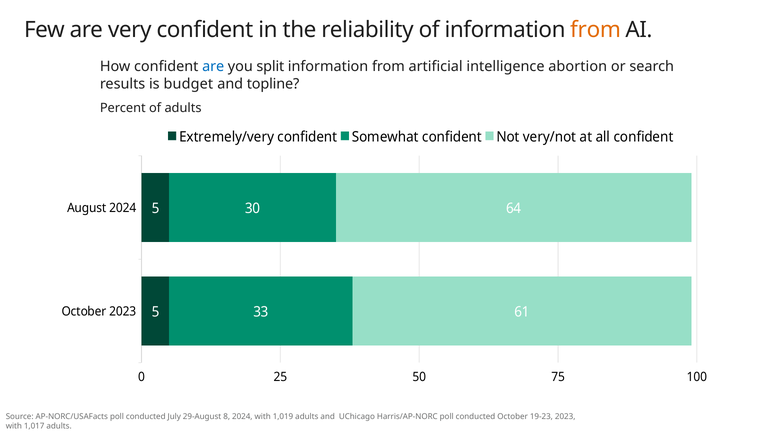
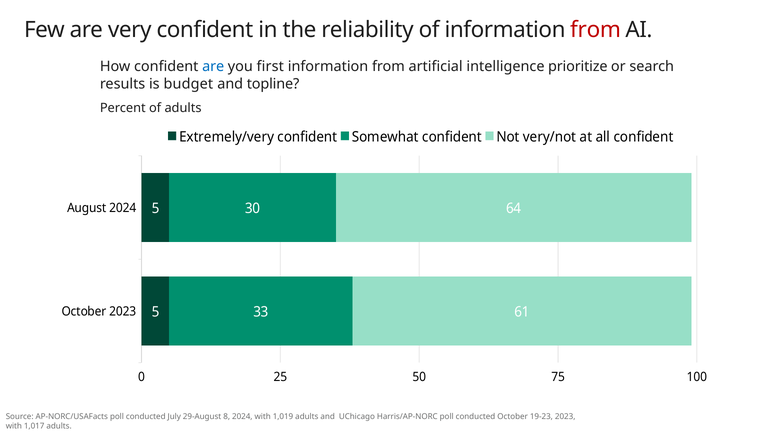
from at (596, 30) colour: orange -> red
split: split -> first
abortion: abortion -> prioritize
